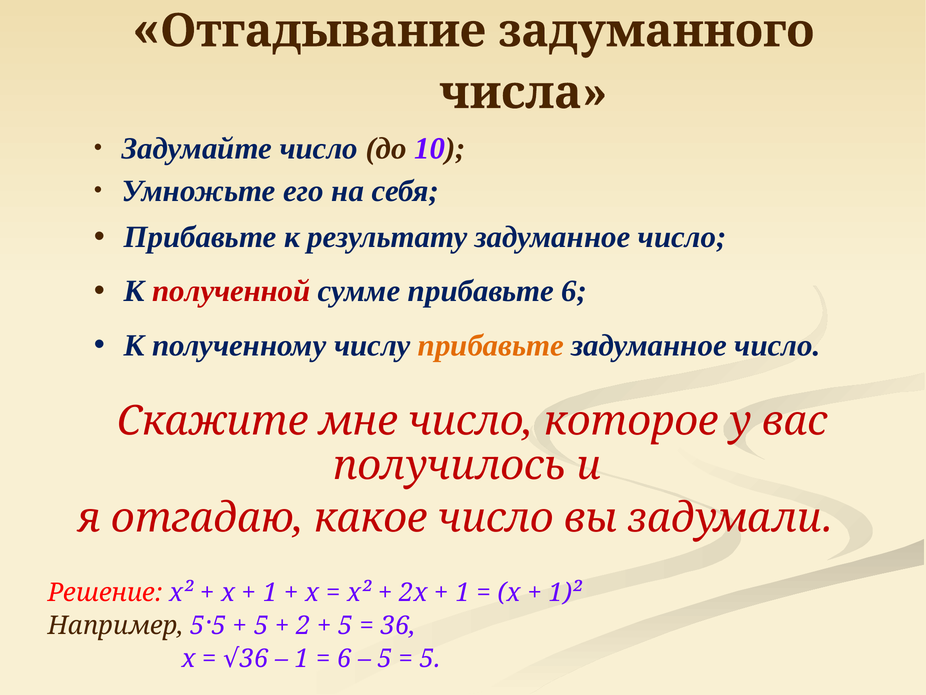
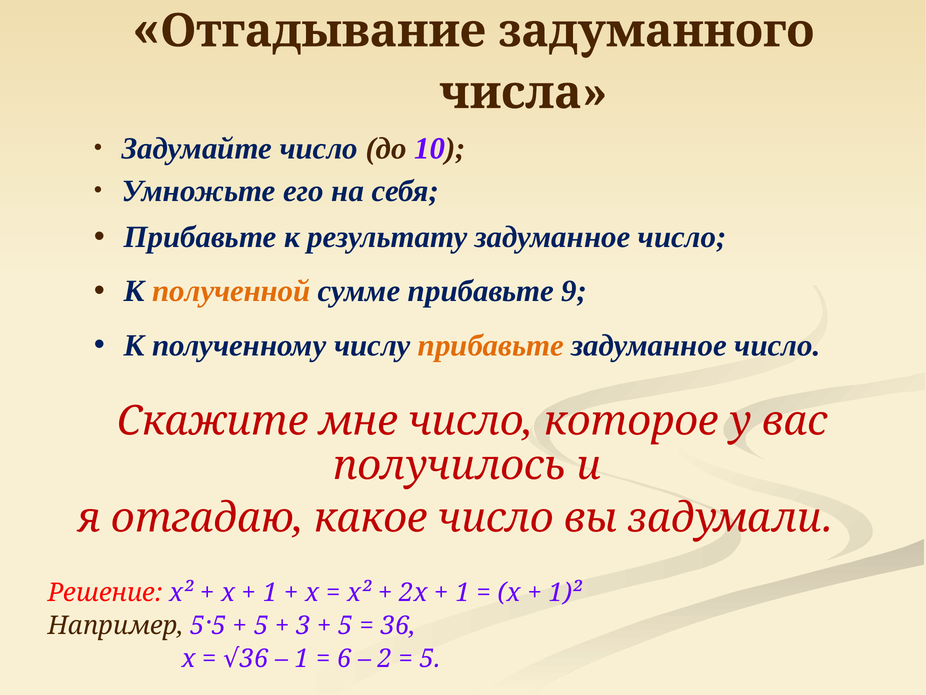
полученной colour: red -> orange
прибавьте 6: 6 -> 9
2: 2 -> 3
5 at (385, 658): 5 -> 2
